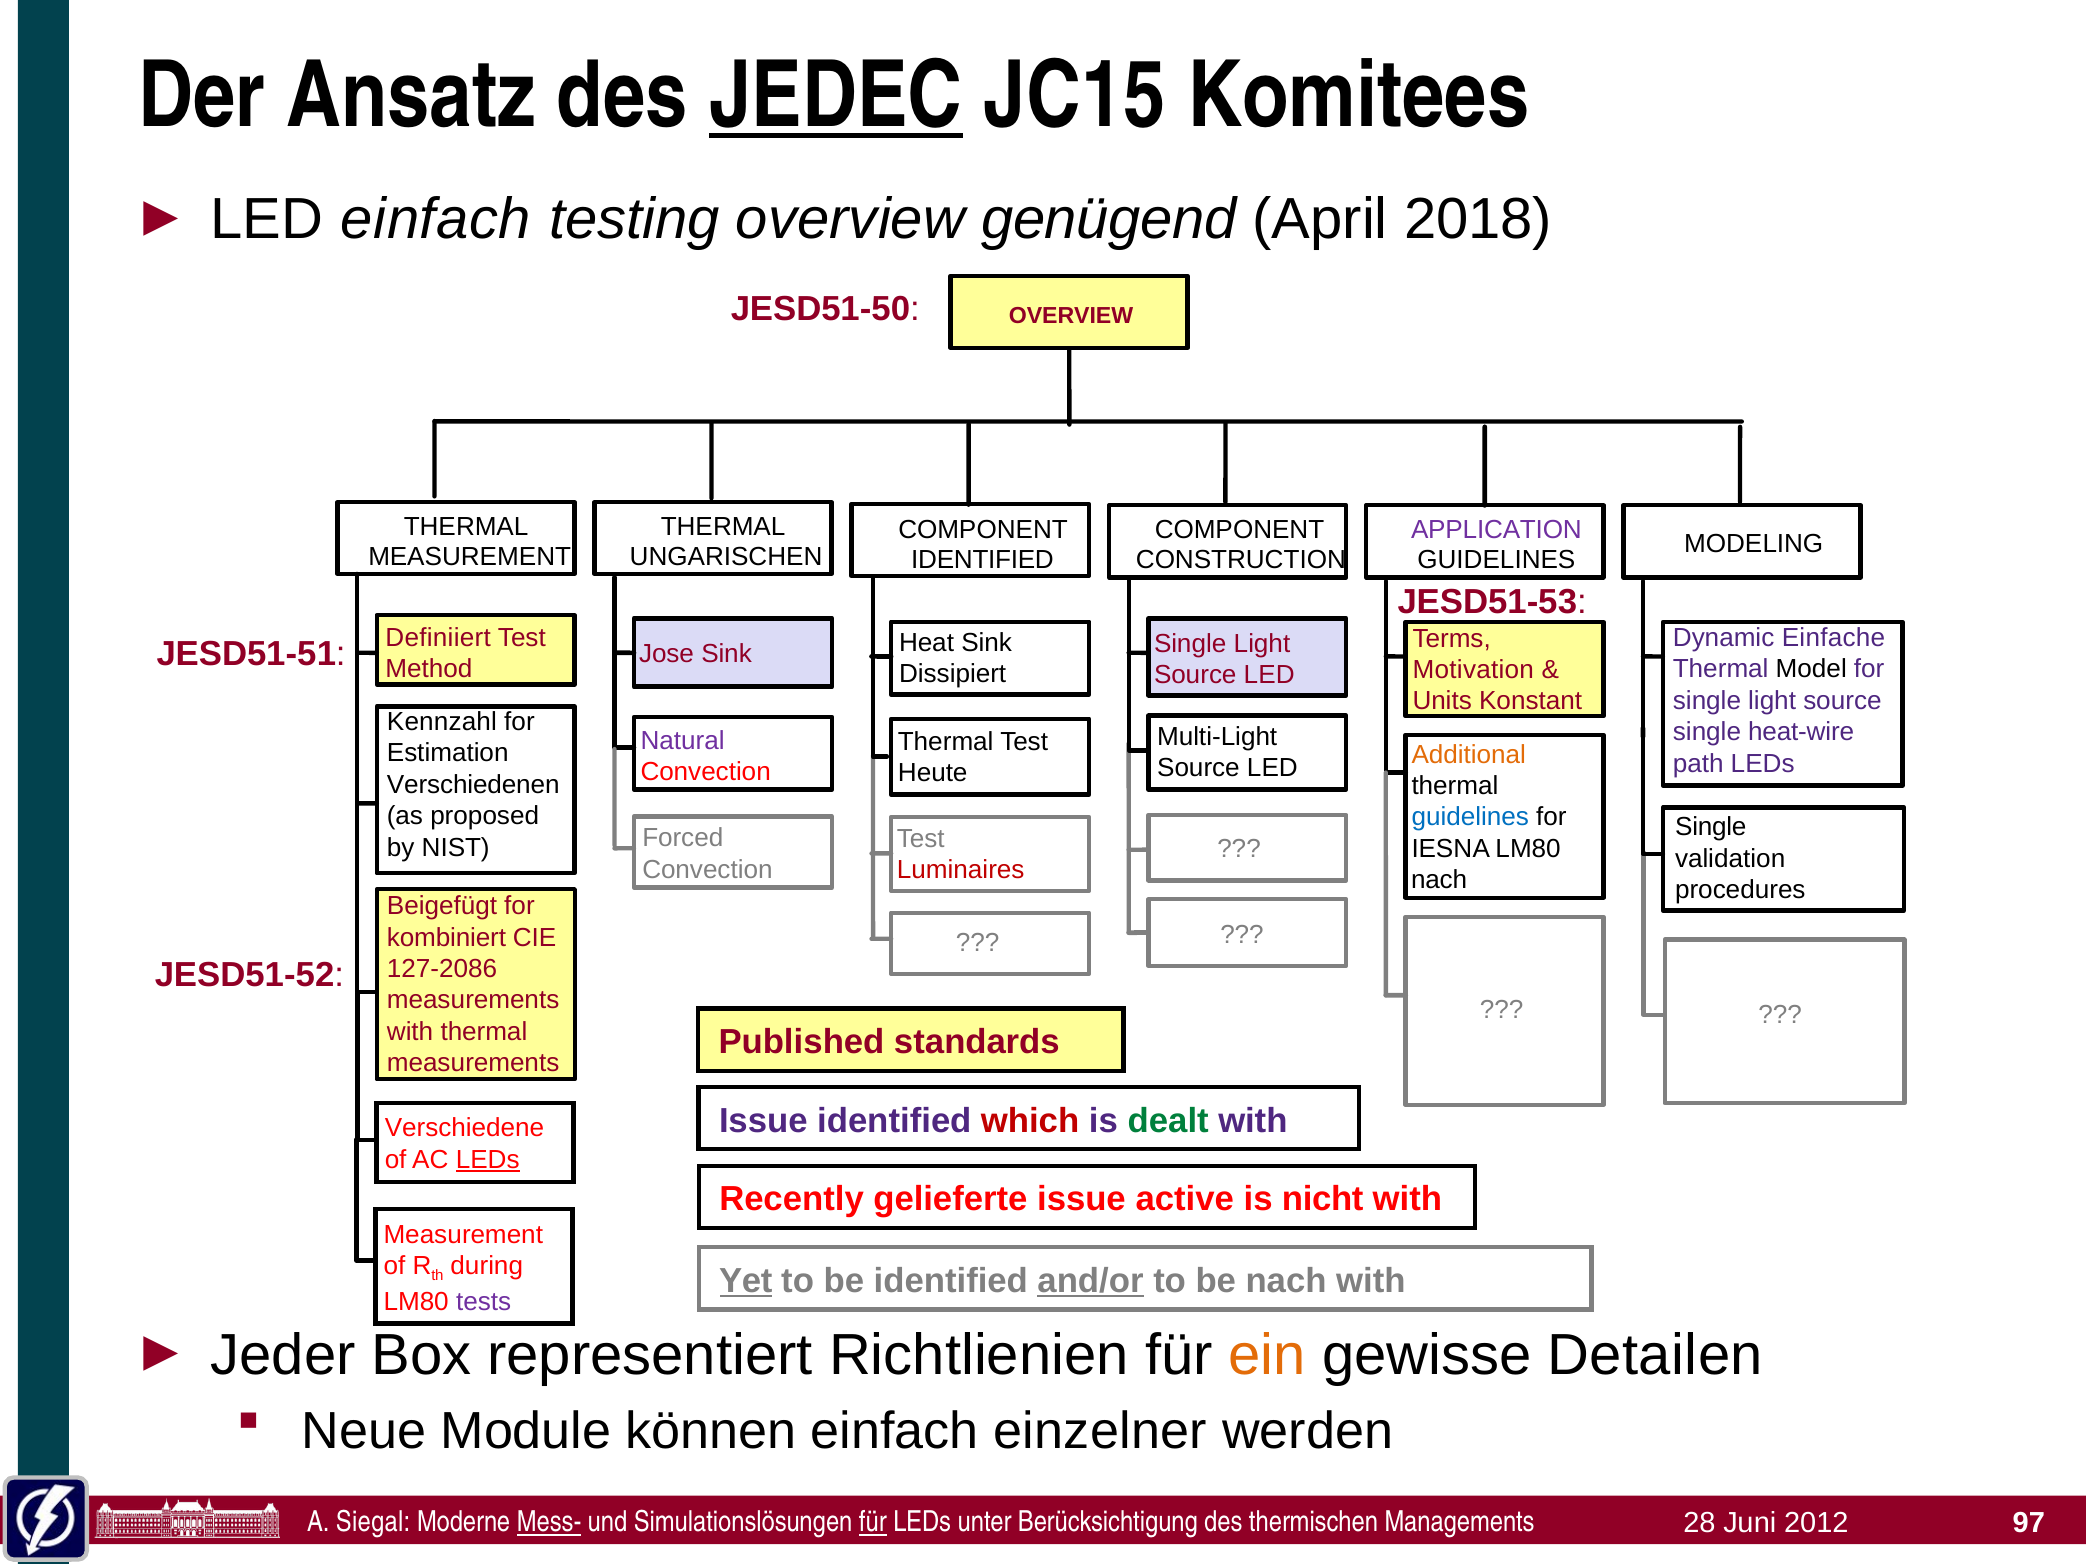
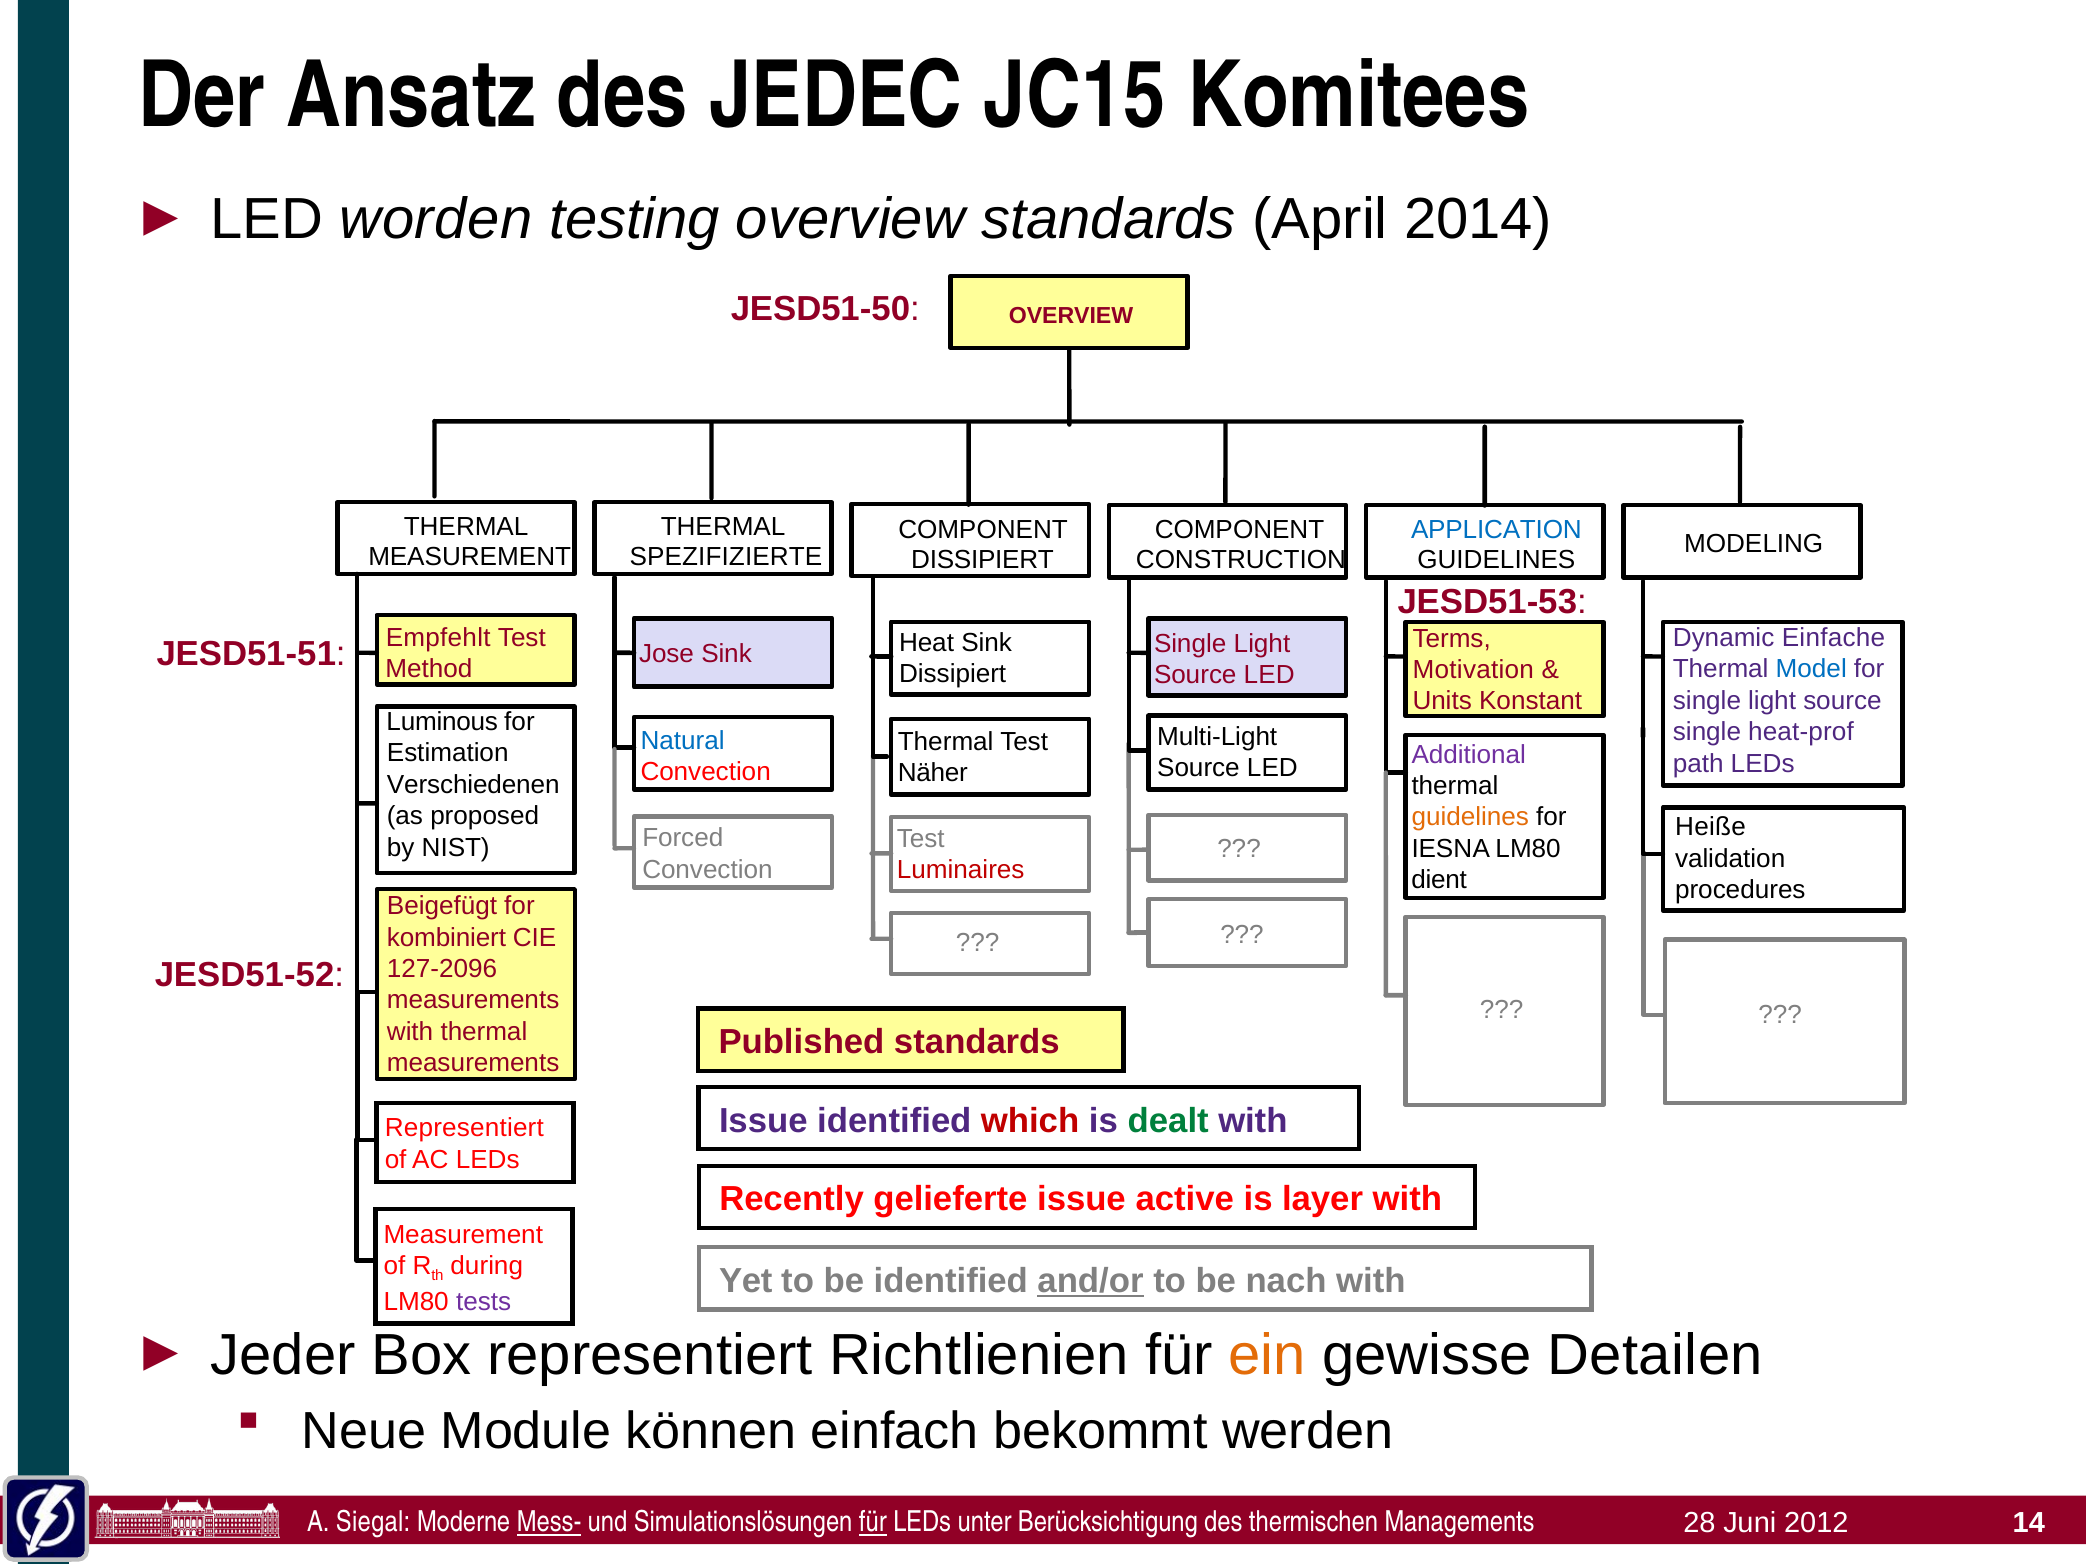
JEDEC underline: present -> none
LED einfach: einfach -> worden
overview genügend: genügend -> standards
2018: 2018 -> 2014
APPLICATION colour: purple -> blue
UNGARISCHEN: UNGARISCHEN -> SPEZIFIZIERTE
IDENTIFIED at (983, 560): IDENTIFIED -> DISSIPIERT
Definiiert: Definiiert -> Empfehlt
Model colour: black -> blue
Kennzahl: Kennzahl -> Luminous
heat-wire: heat-wire -> heat-prof
Natural colour: purple -> blue
Additional colour: orange -> purple
Heute: Heute -> Näher
guidelines at (1470, 818) colour: blue -> orange
Single at (1711, 828): Single -> Heiße
nach at (1439, 880): nach -> dient
127-2086: 127-2086 -> 127-2096
Verschiedene at (464, 1129): Verschiedene -> Representiert
LEDs at (488, 1160) underline: present -> none
nicht: nicht -> layer
Yet underline: present -> none
einzelner: einzelner -> bekommt
97: 97 -> 14
